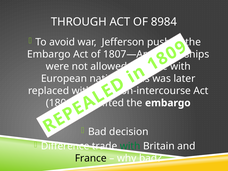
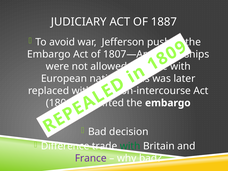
THROUGH: THROUGH -> JUDICIARY
8984: 8984 -> 1887
France colour: black -> purple
